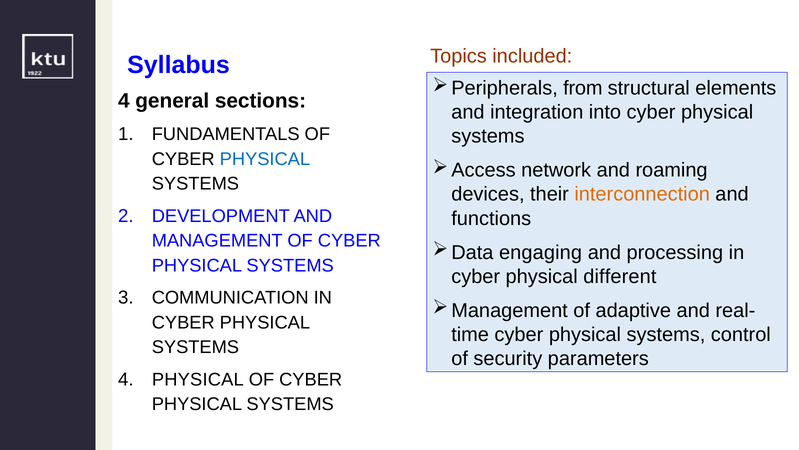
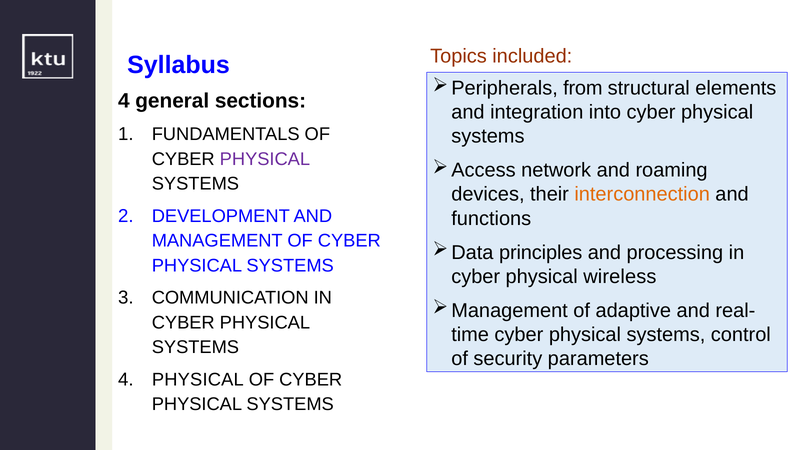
PHYSICAL at (265, 159) colour: blue -> purple
engaging: engaging -> principles
different: different -> wireless
